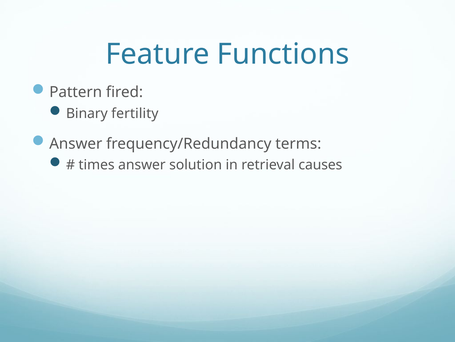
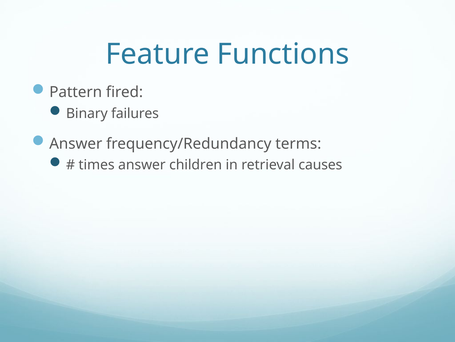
fertility: fertility -> failures
solution: solution -> children
